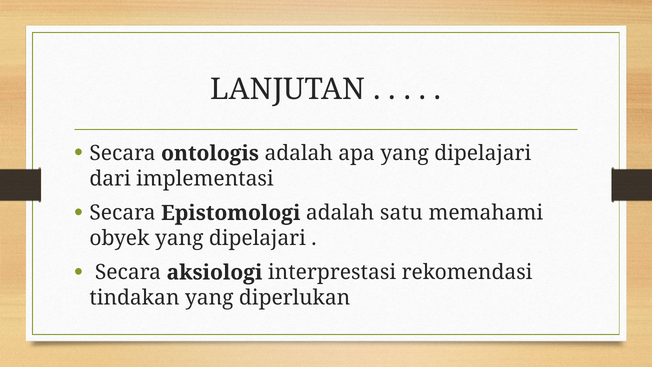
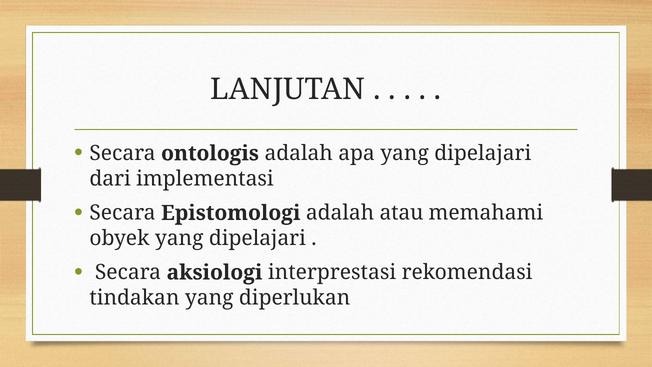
satu: satu -> atau
